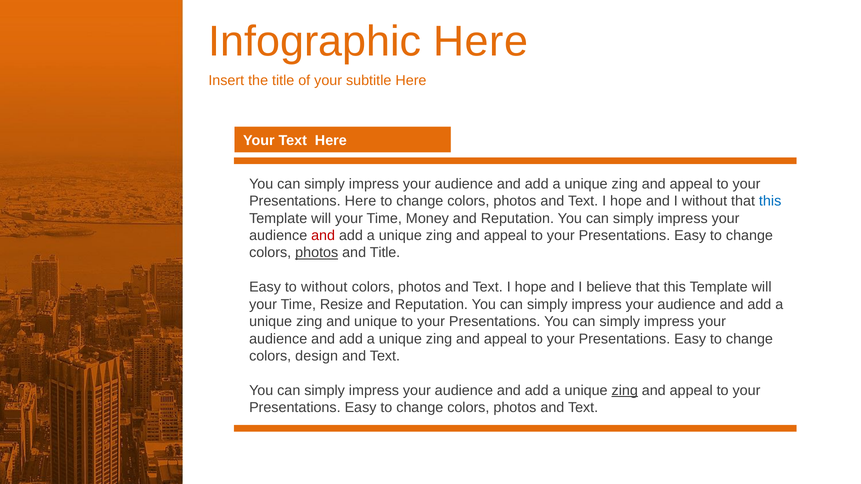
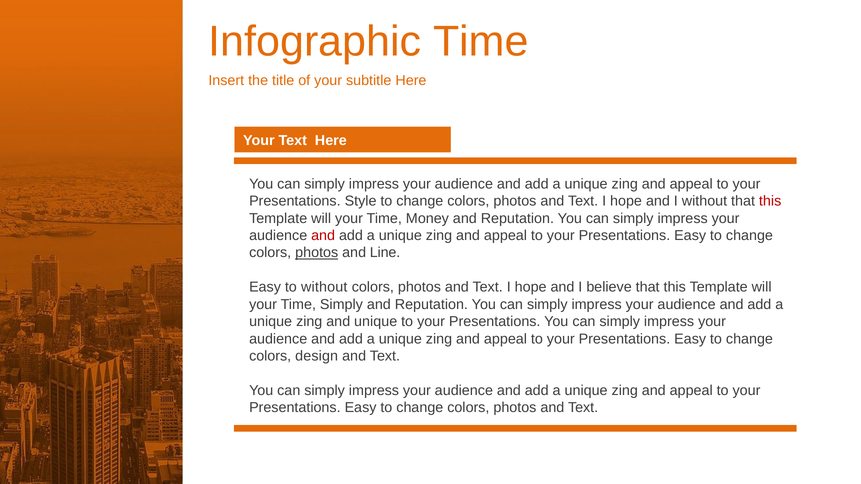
Infographic Here: Here -> Time
Presentations Here: Here -> Style
this at (770, 201) colour: blue -> red
and Title: Title -> Line
Time Resize: Resize -> Simply
zing at (625, 391) underline: present -> none
